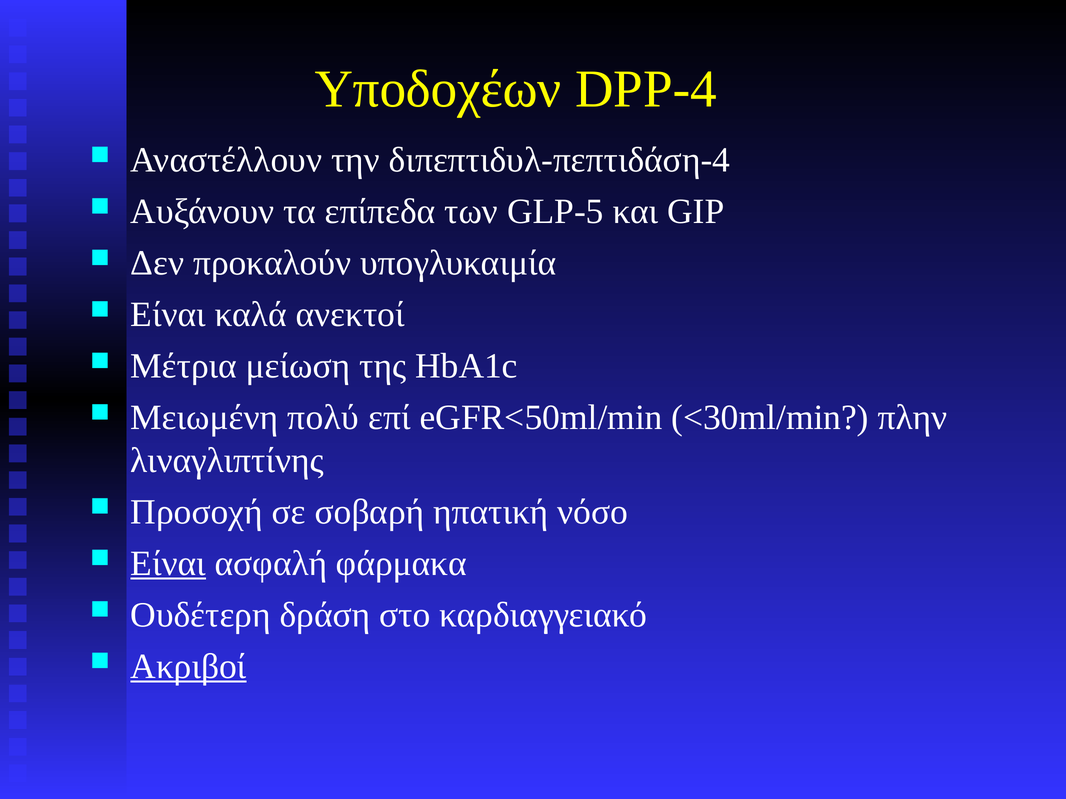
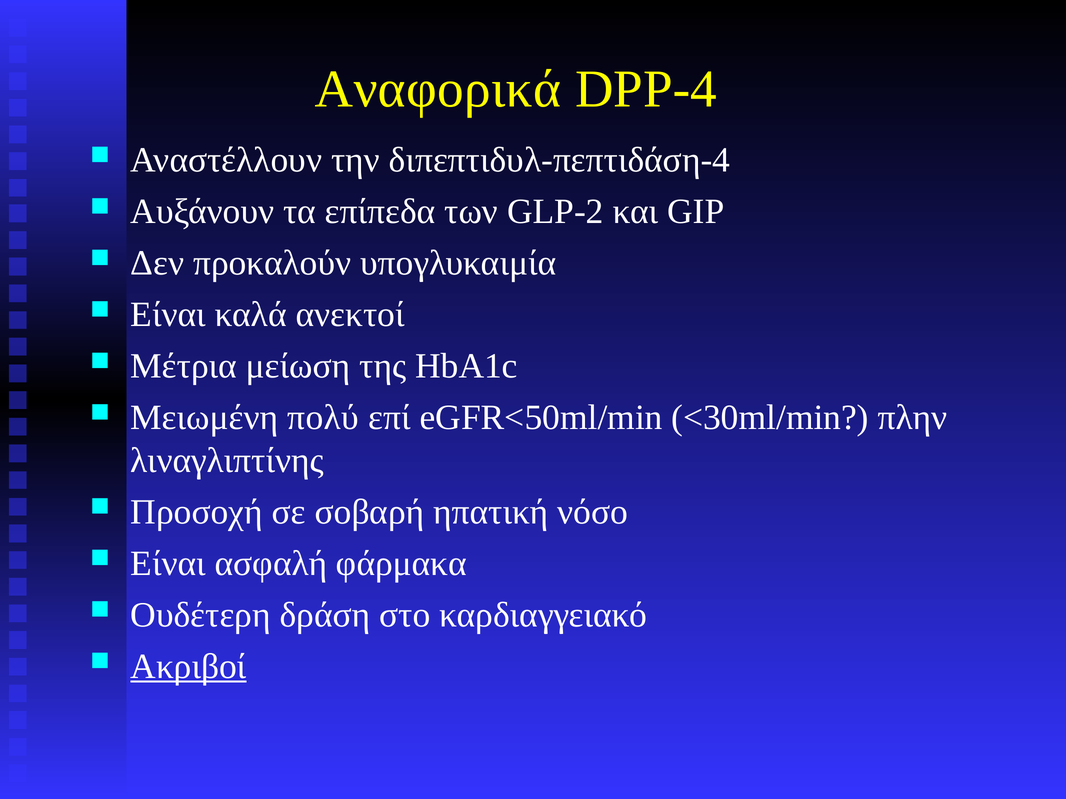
Υποδοχέων: Υποδοχέων -> Αναφορικά
GLP-5: GLP-5 -> GLP-2
Είναι at (168, 564) underline: present -> none
